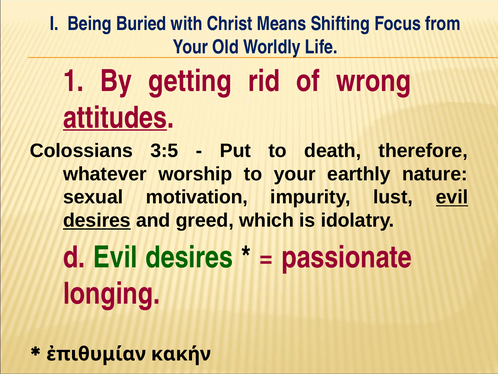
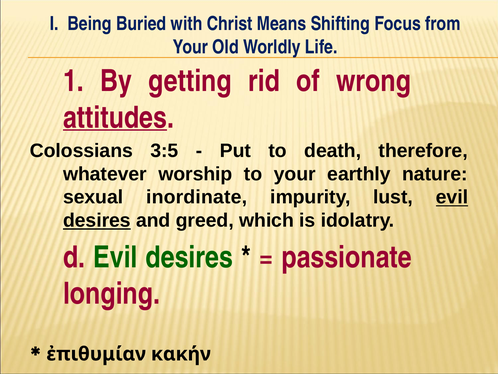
motivation: motivation -> inordinate
